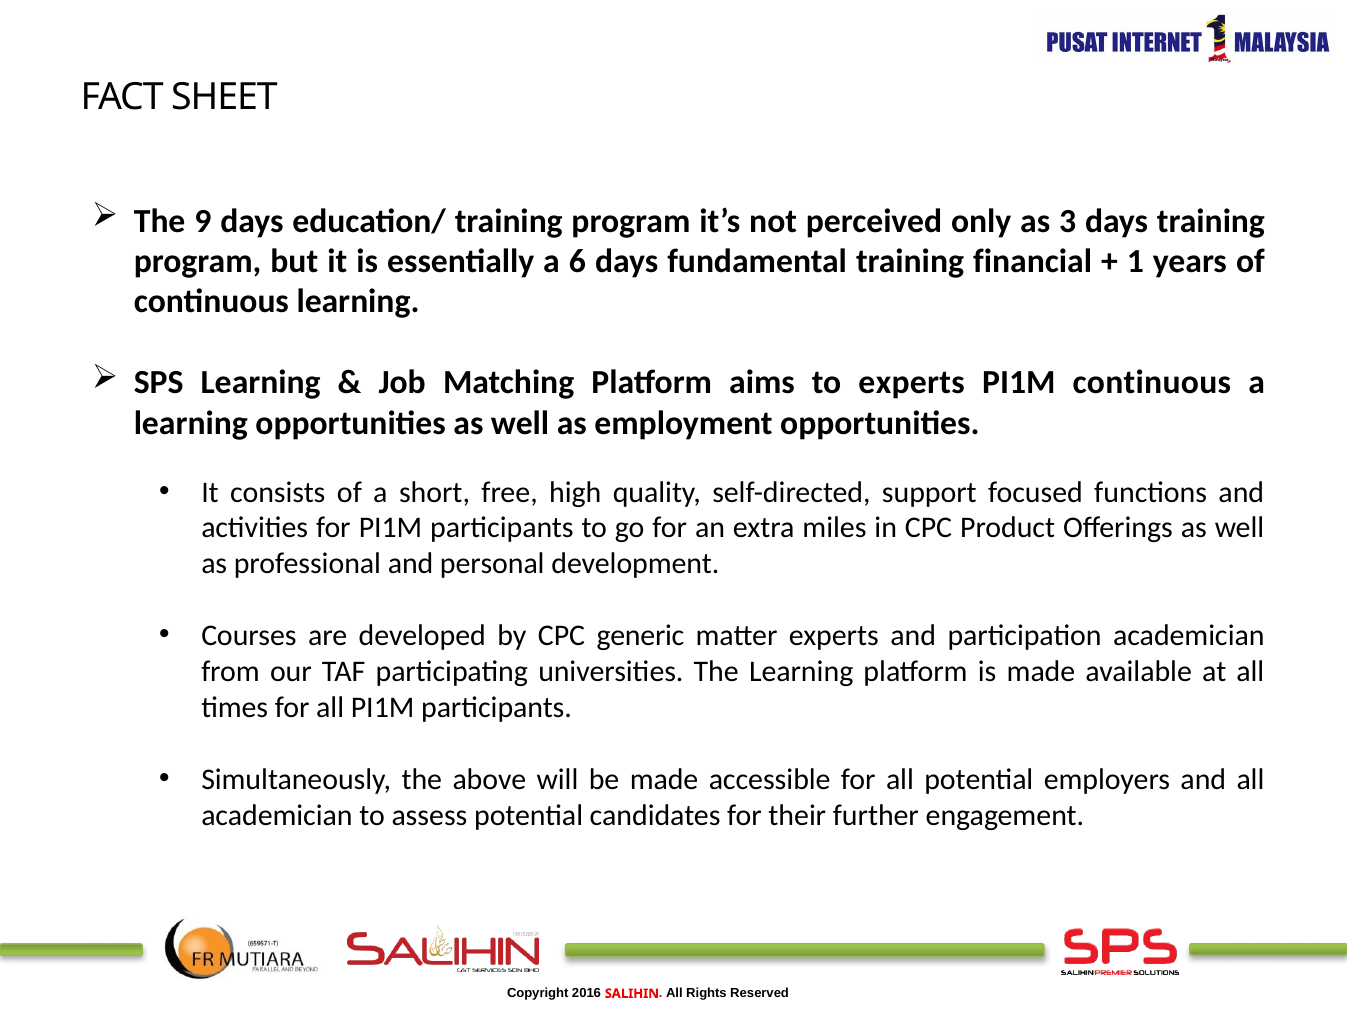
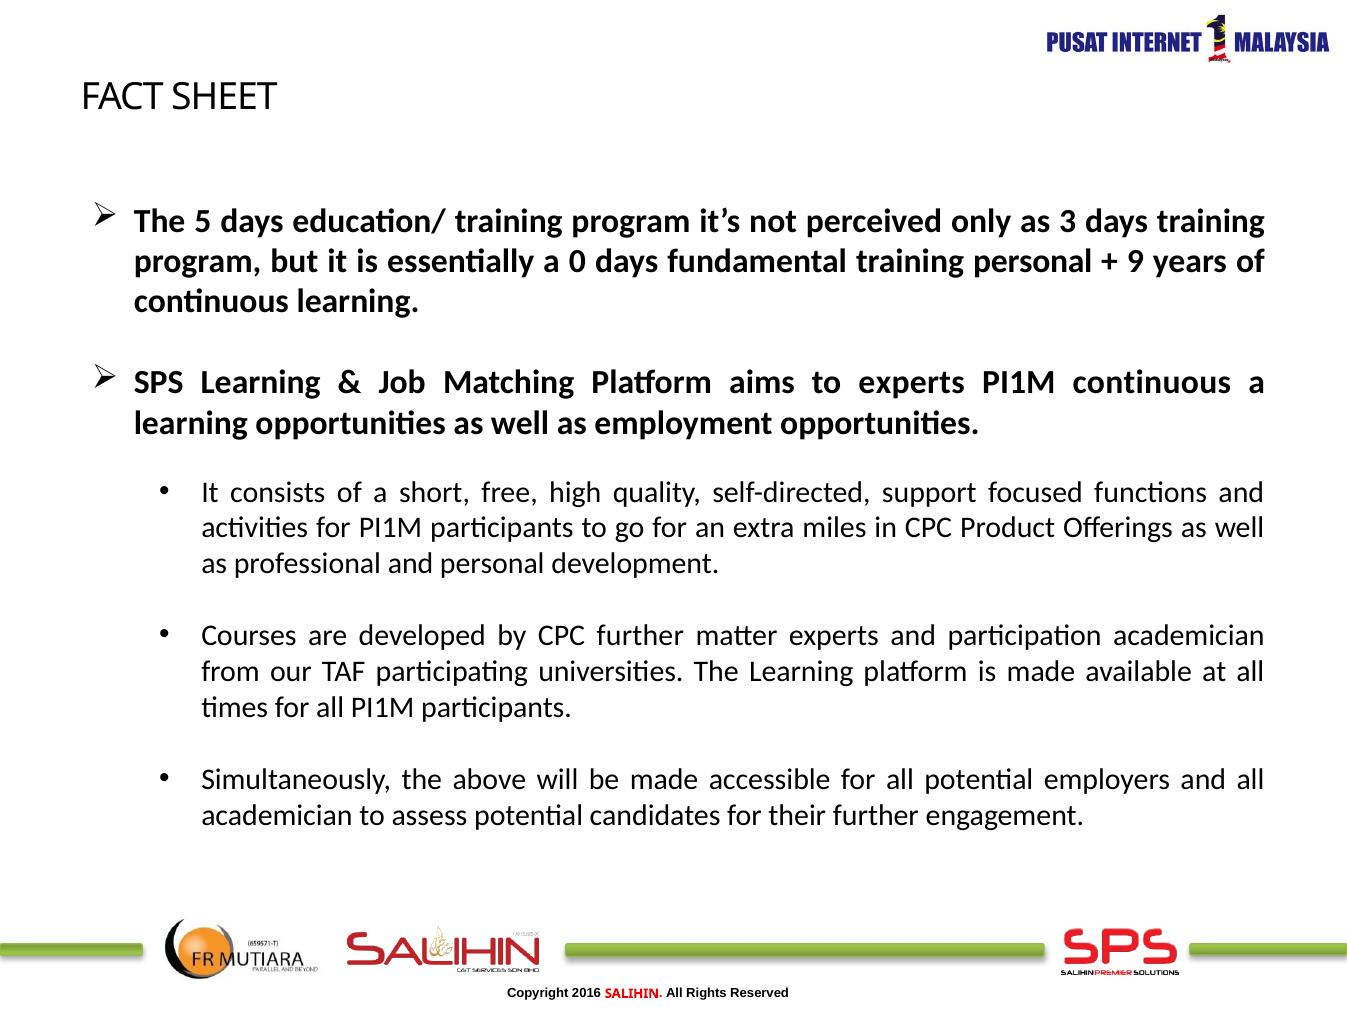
9: 9 -> 5
6: 6 -> 0
training financial: financial -> personal
1: 1 -> 9
CPC generic: generic -> further
